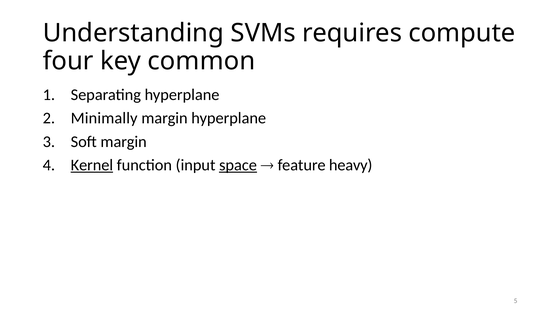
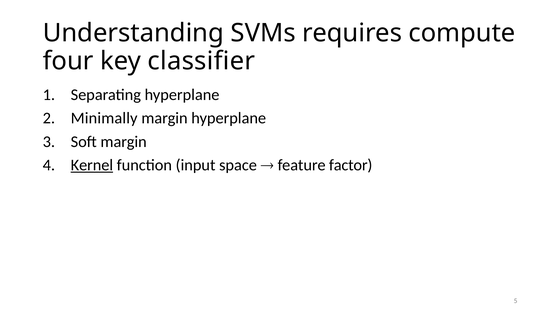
common: common -> classifier
space underline: present -> none
heavy: heavy -> factor
